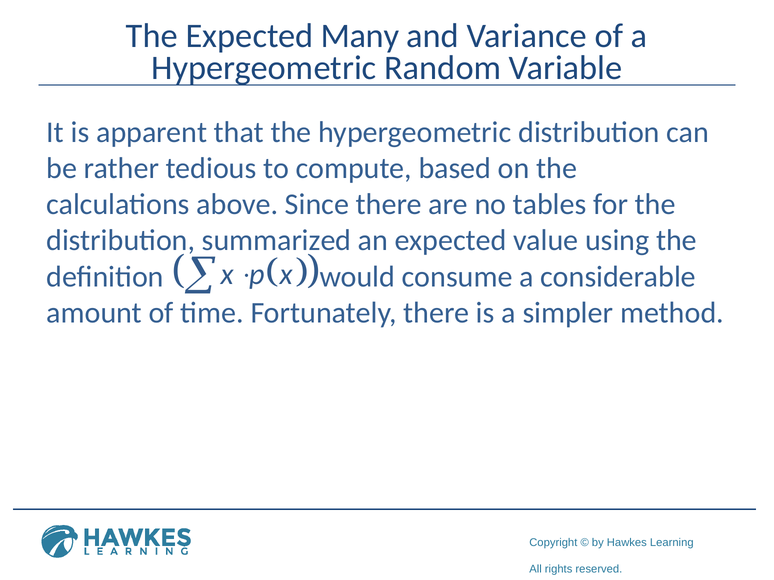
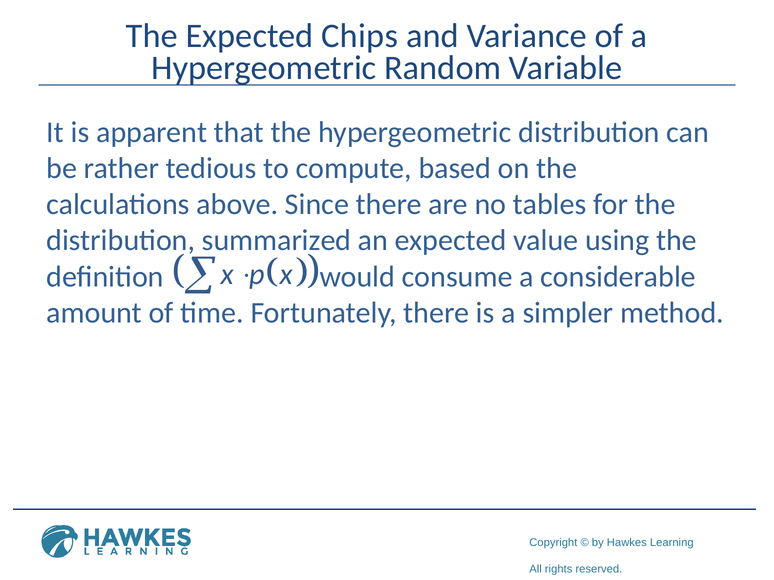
Many: Many -> Chips
